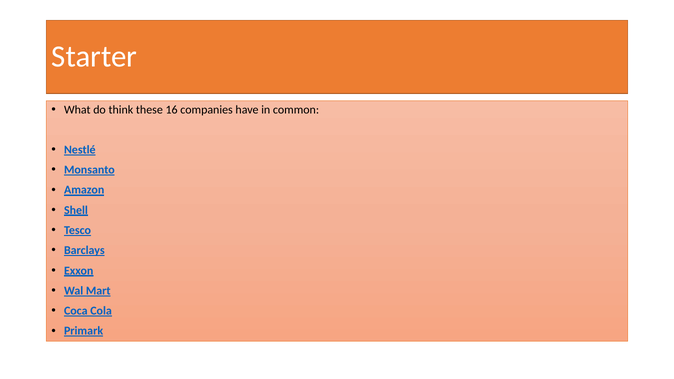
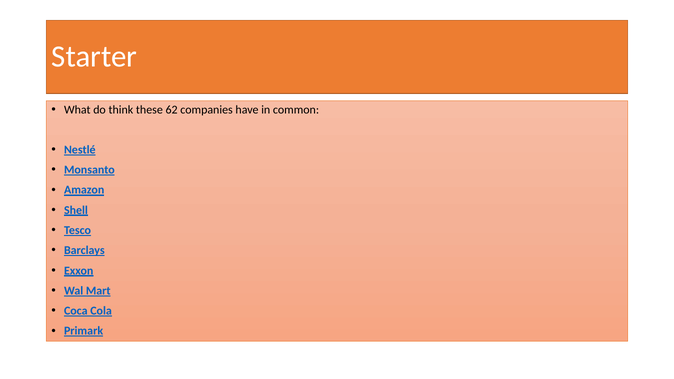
16: 16 -> 62
